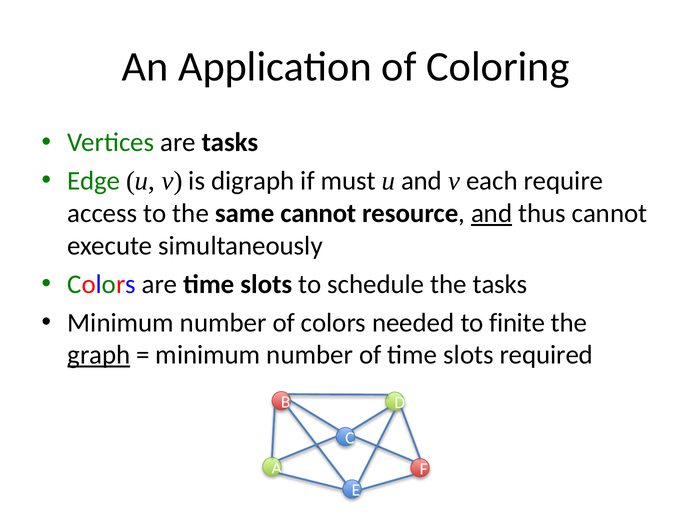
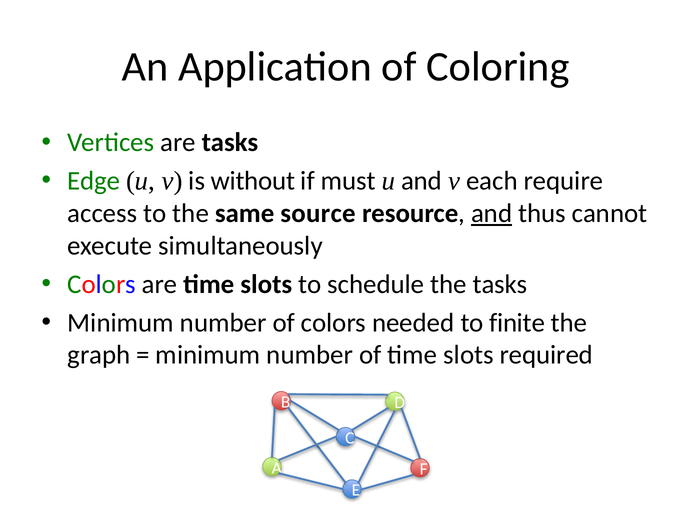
digraph: digraph -> without
same cannot: cannot -> source
graph underline: present -> none
